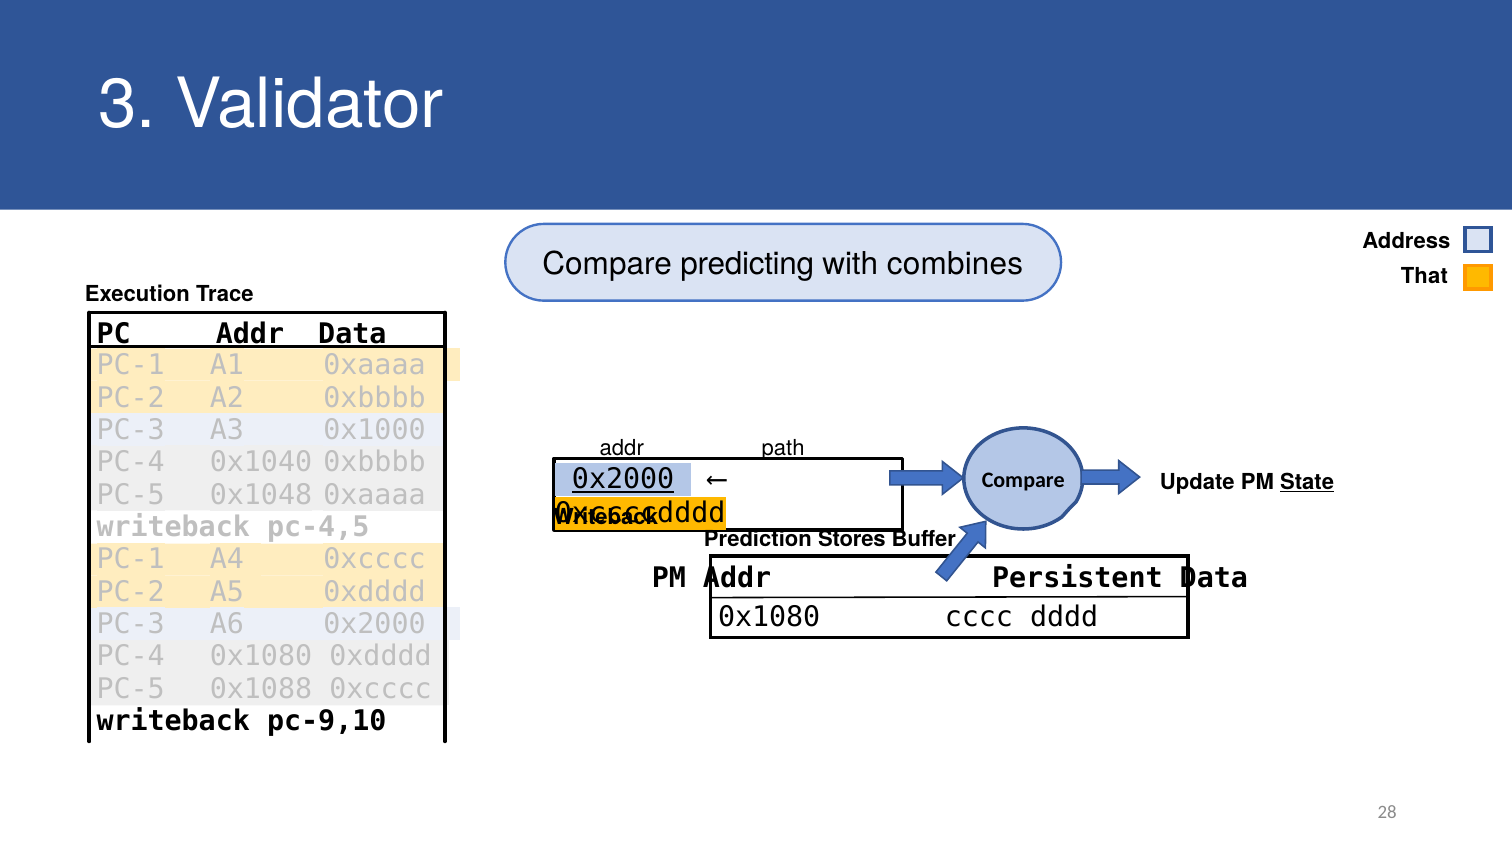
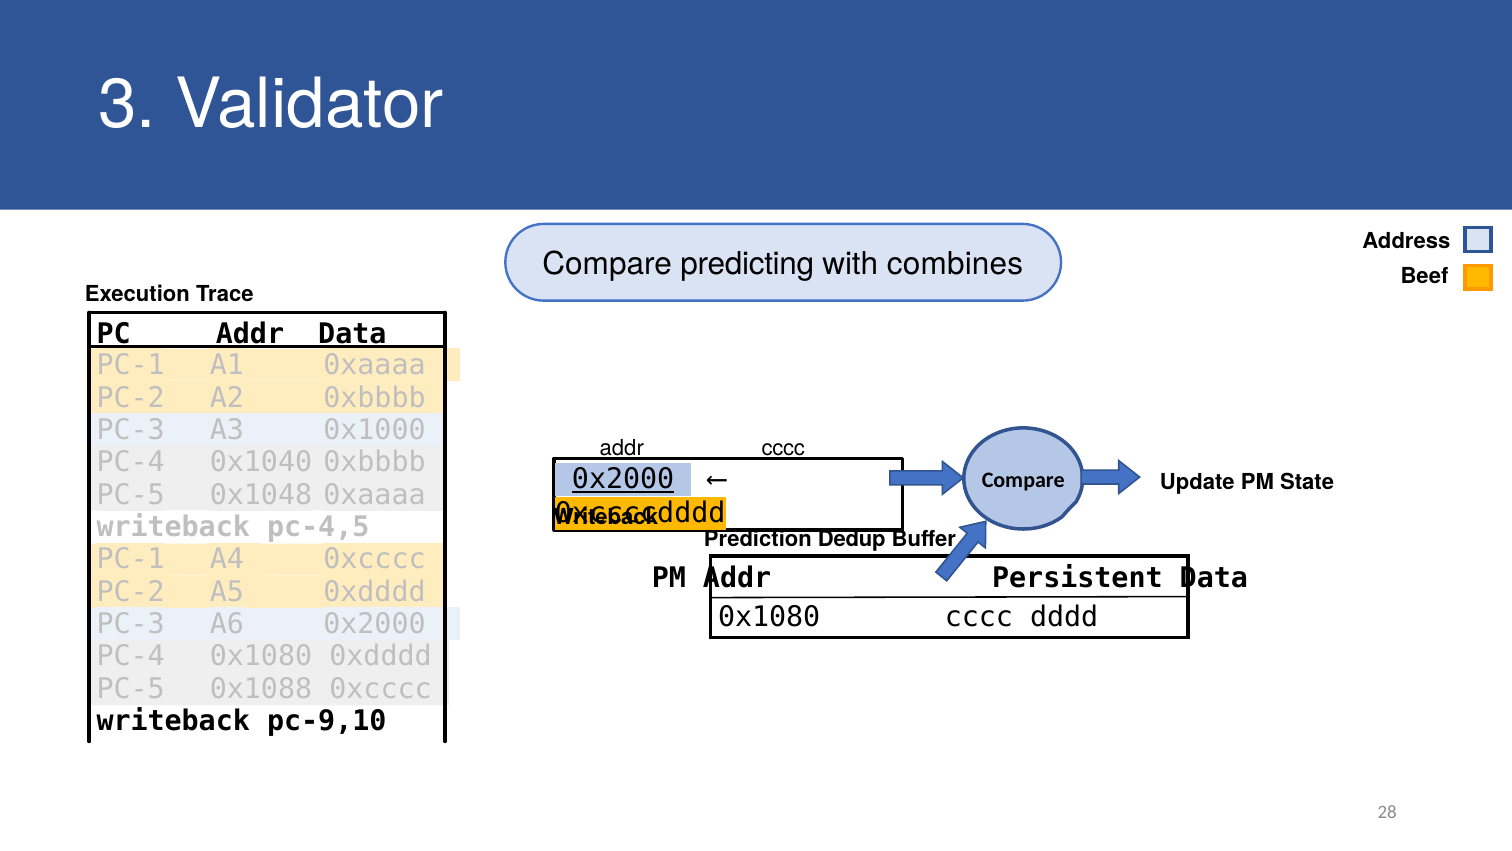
That: That -> Beef
addr path: path -> cccc
State underline: present -> none
Stores: Stores -> Dedup
